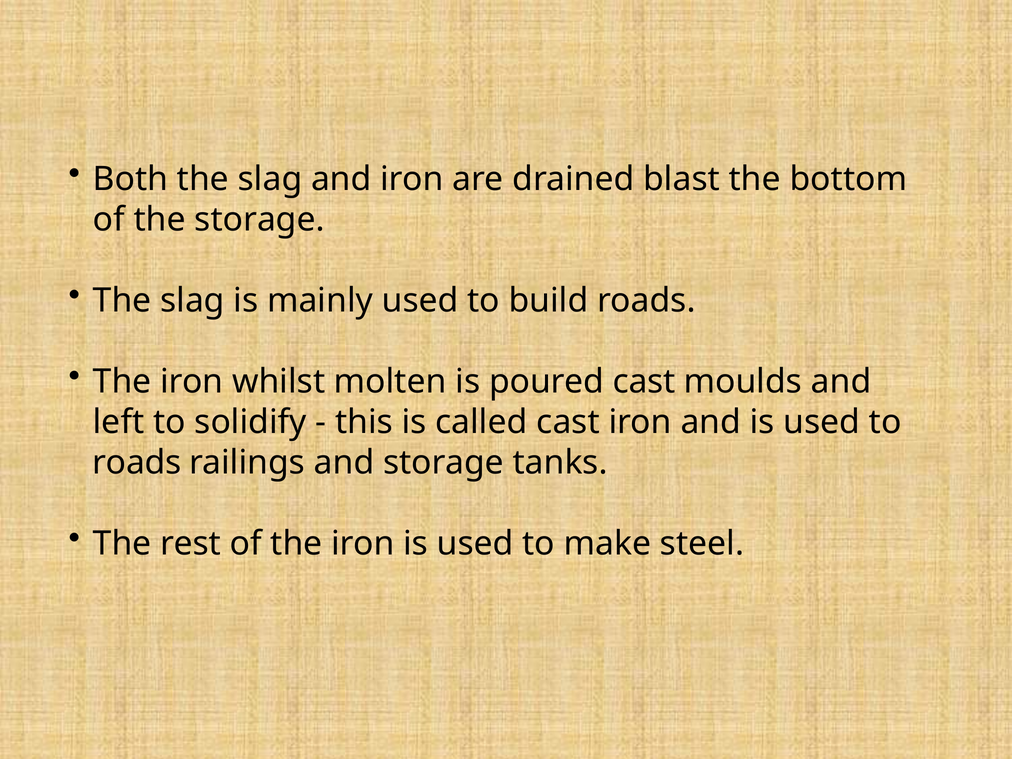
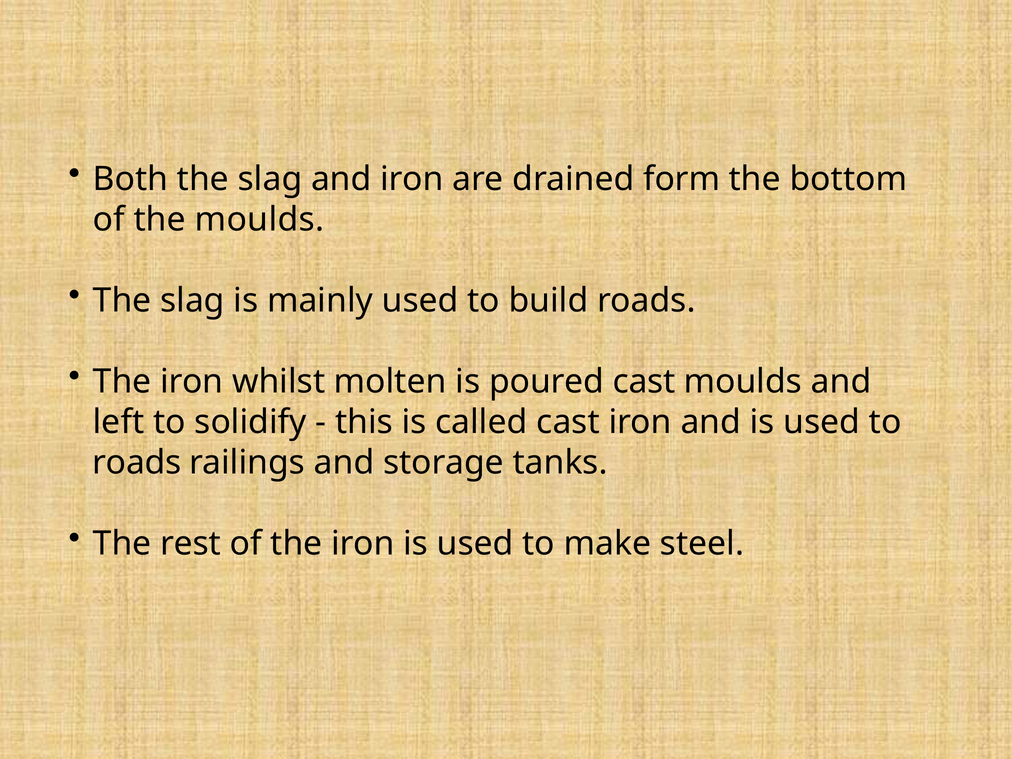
blast: blast -> form
the storage: storage -> moulds
